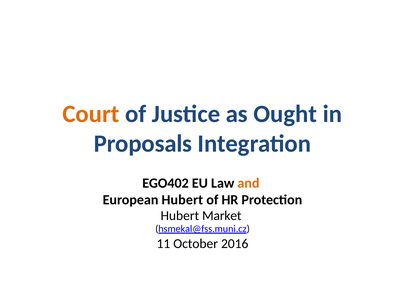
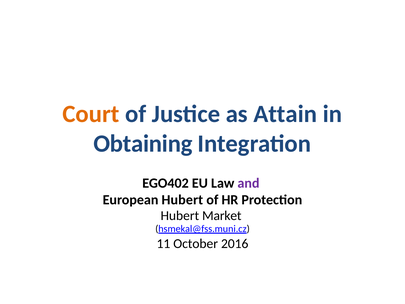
Ought: Ought -> Attain
Proposals: Proposals -> Obtaining
and colour: orange -> purple
